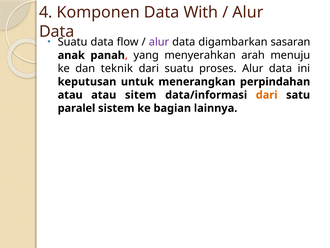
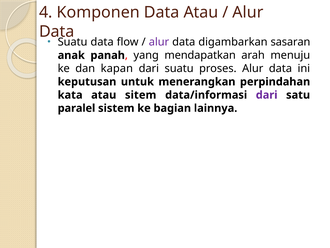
Data With: With -> Atau
menyerahkan: menyerahkan -> mendapatkan
teknik: teknik -> kapan
atau at (70, 95): atau -> kata
dari at (267, 95) colour: orange -> purple
